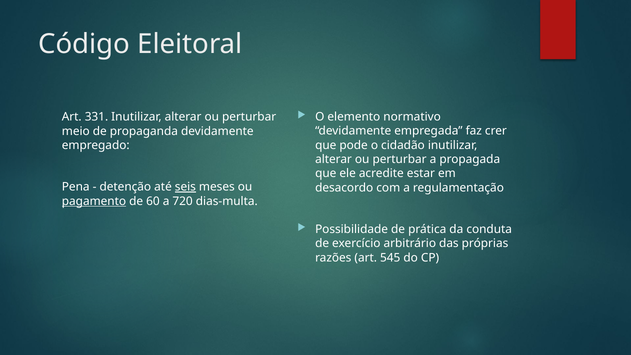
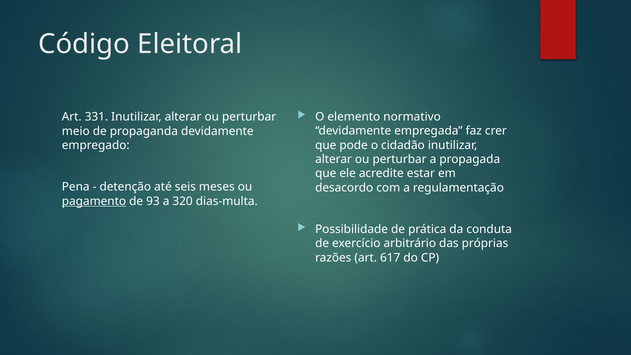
seis underline: present -> none
60: 60 -> 93
720: 720 -> 320
545: 545 -> 617
